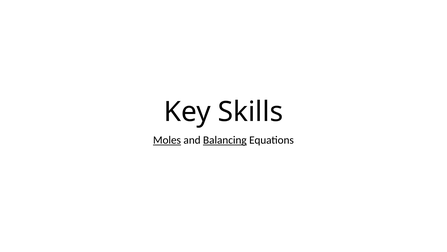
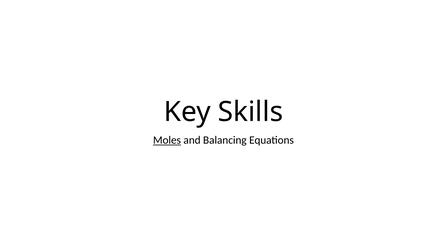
Balancing underline: present -> none
